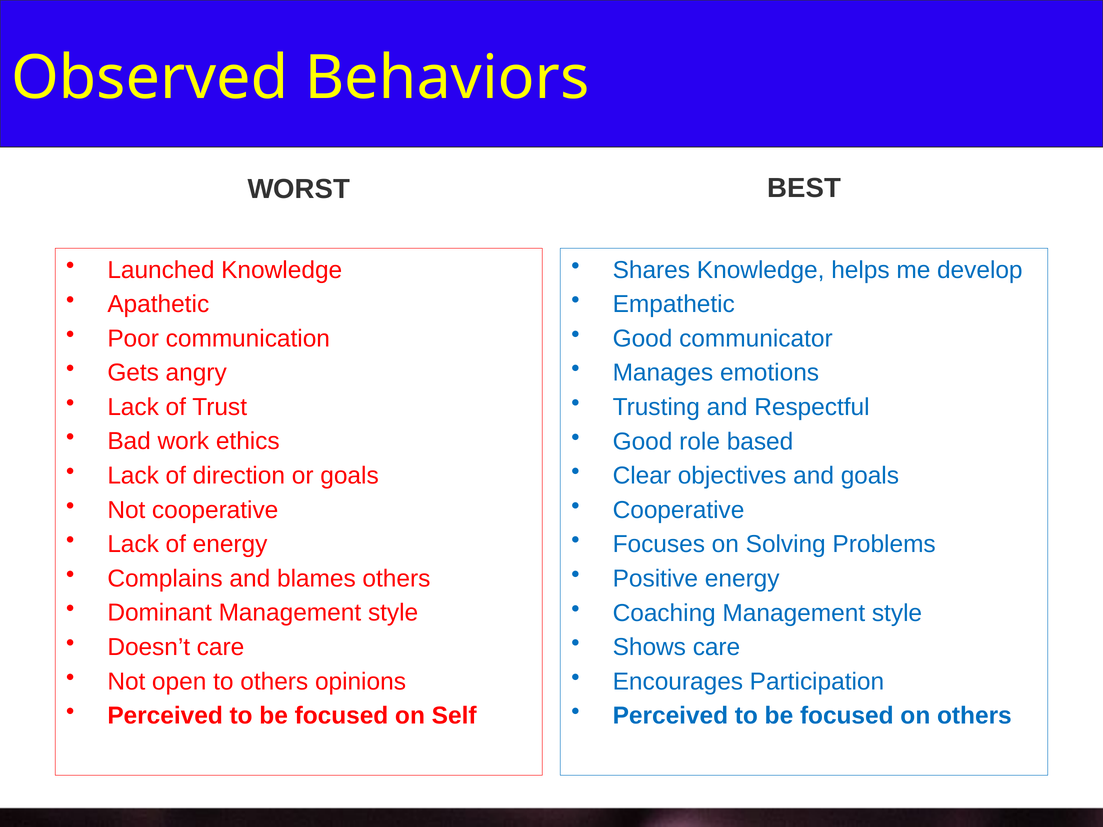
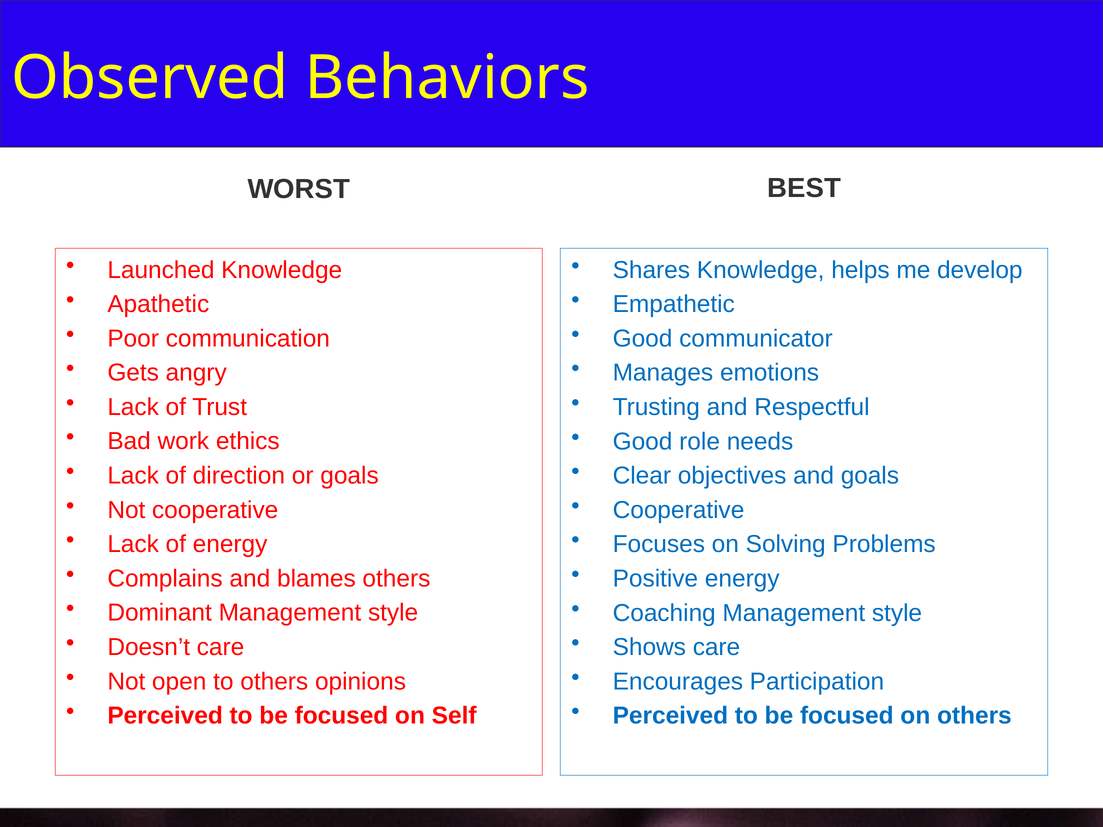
based: based -> needs
